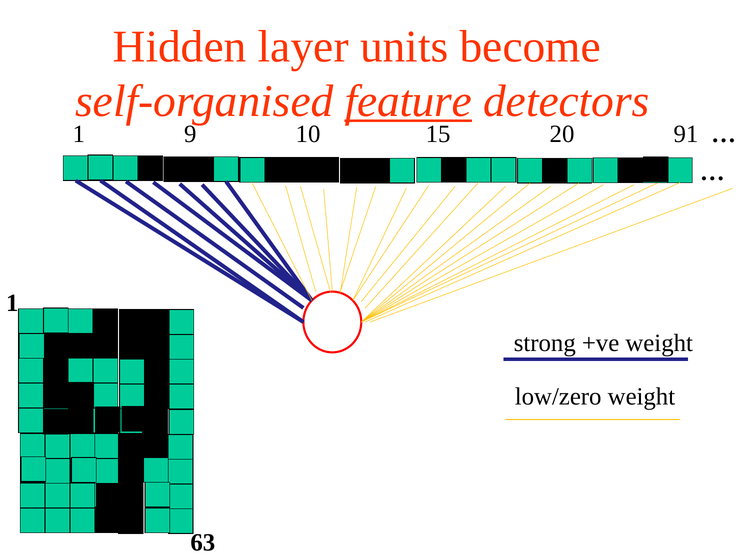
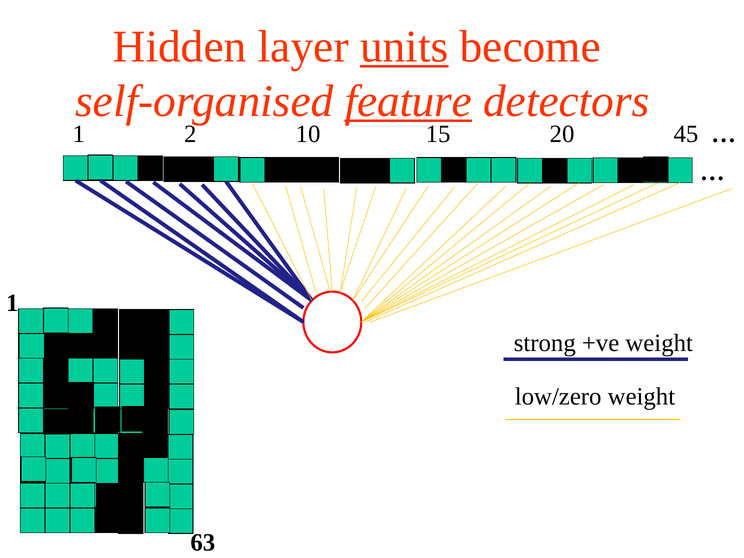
units underline: none -> present
9: 9 -> 2
91: 91 -> 45
